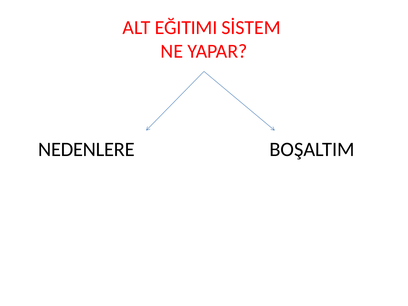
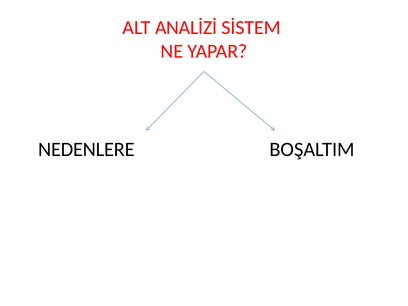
EĞITIMI: EĞITIMI -> ANALİZİ
